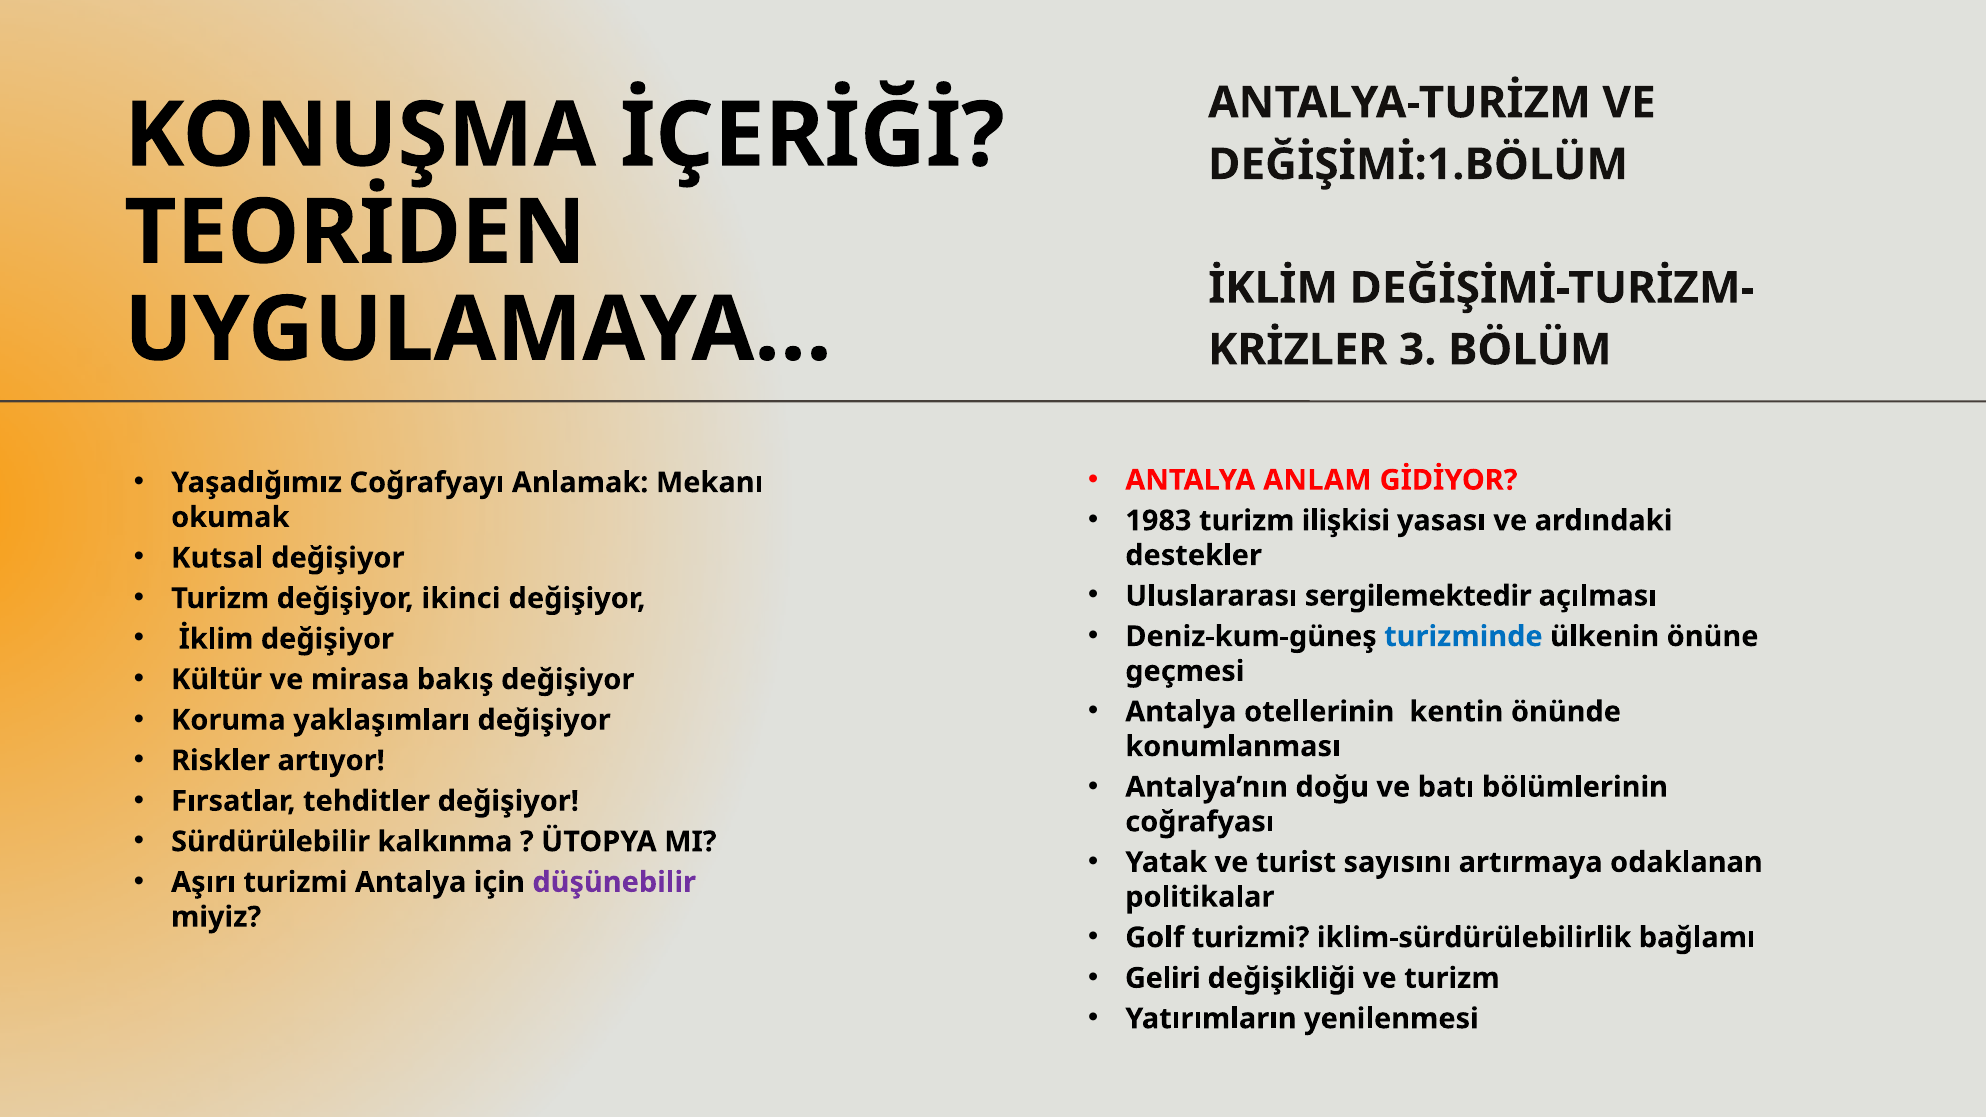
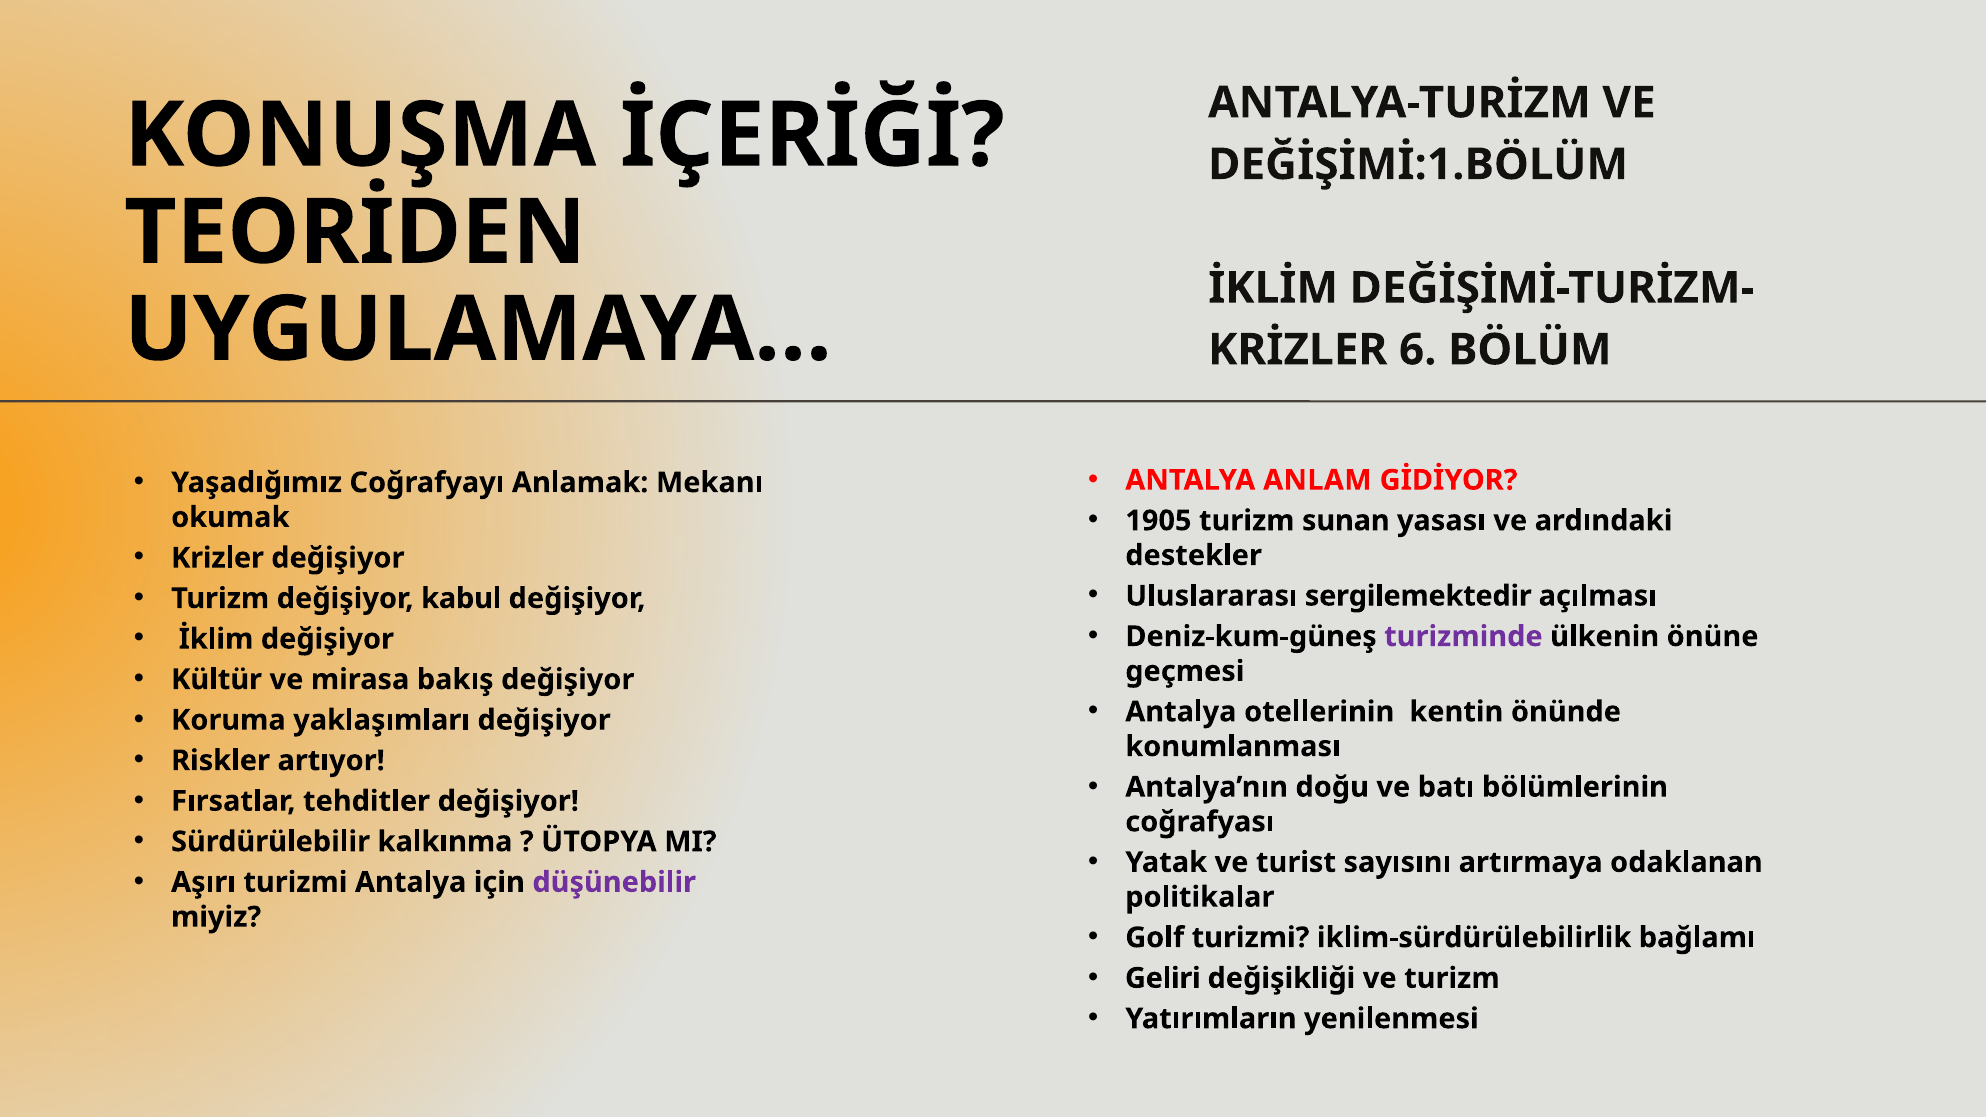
3: 3 -> 6
1983: 1983 -> 1905
ilişkisi: ilişkisi -> sunan
Kutsal: Kutsal -> Krizler
ikinci: ikinci -> kabul
turizminde colour: blue -> purple
